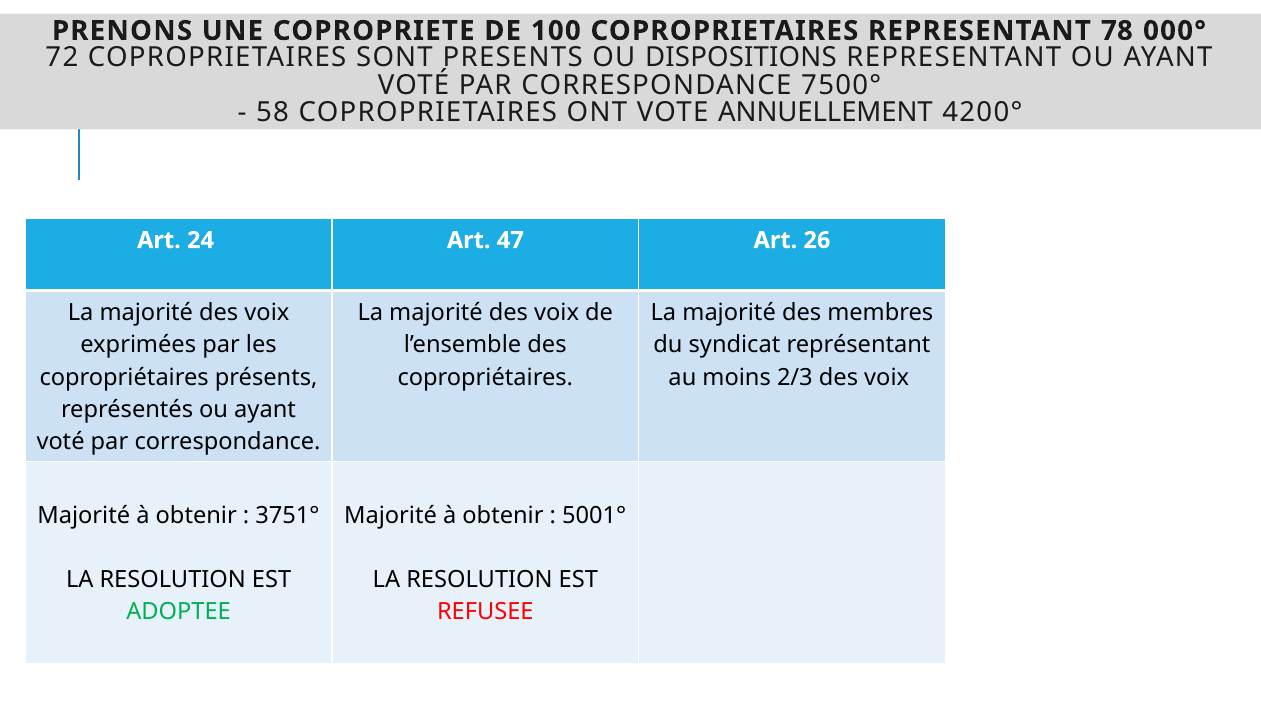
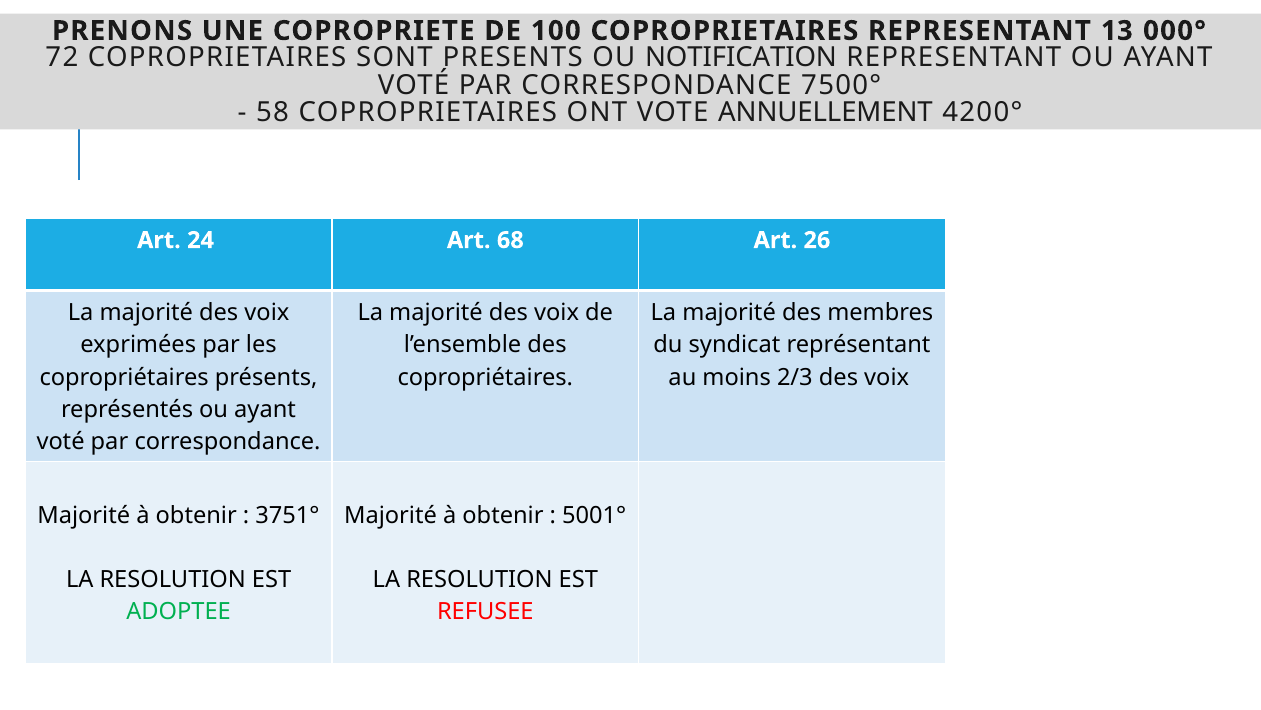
78: 78 -> 13
DISPOSITIONS: DISPOSITIONS -> NOTIFICATION
47: 47 -> 68
